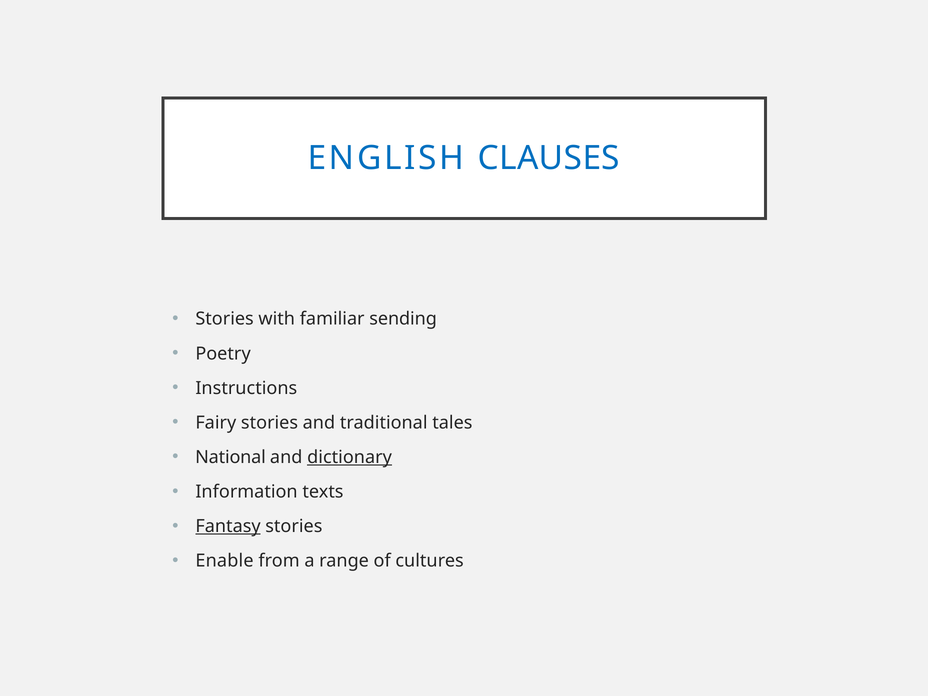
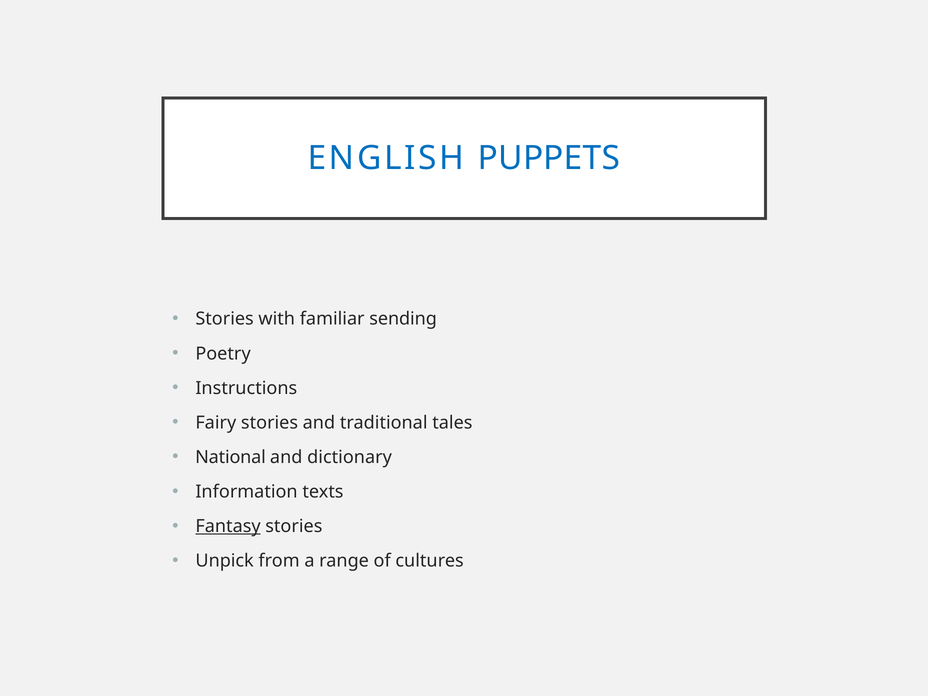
CLAUSES: CLAUSES -> PUPPETS
dictionary underline: present -> none
Enable: Enable -> Unpick
